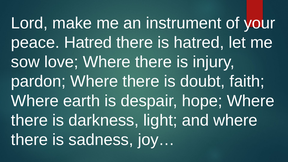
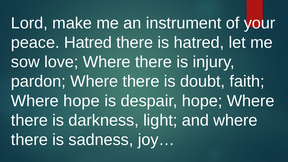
Where earth: earth -> hope
